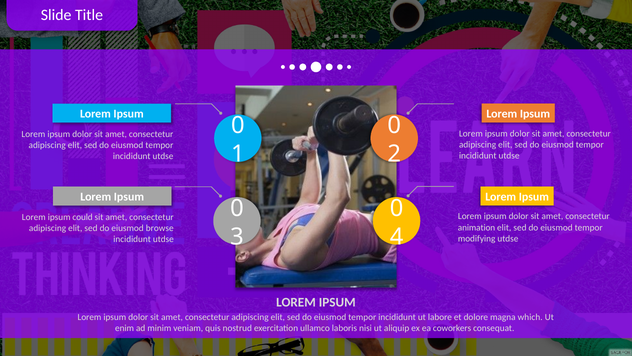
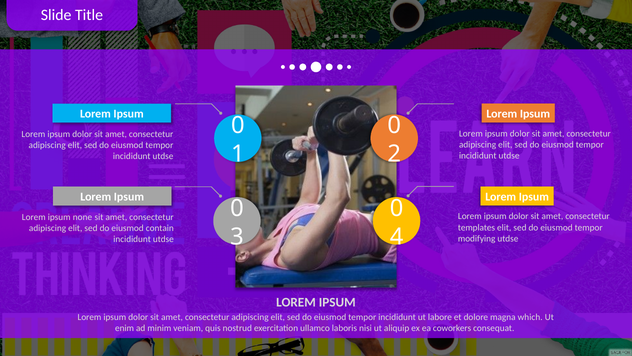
could: could -> none
animation: animation -> templates
browse: browse -> contain
